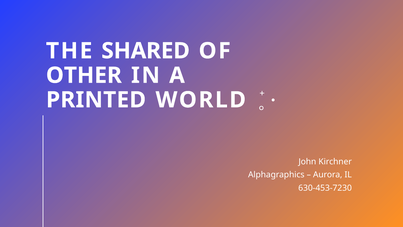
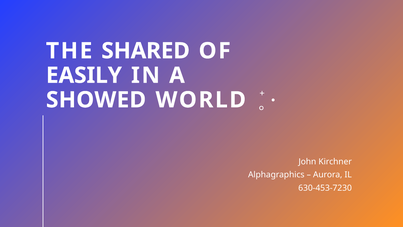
OTHER: OTHER -> EASILY
PRINTED: PRINTED -> SHOWED
